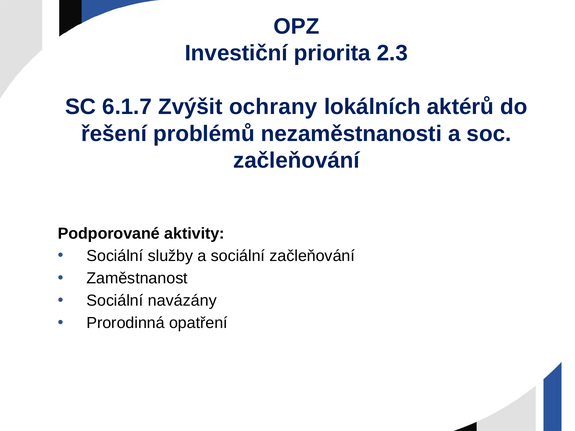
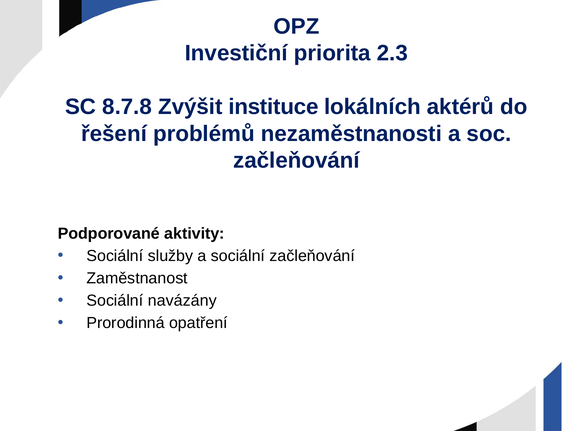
6.1.7: 6.1.7 -> 8.7.8
ochrany: ochrany -> instituce
